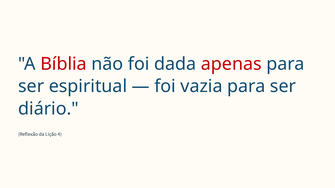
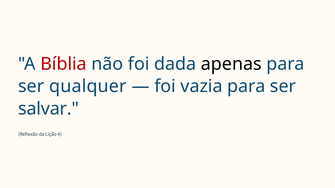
apenas colour: red -> black
espiritual: espiritual -> qualquer
diário: diário -> salvar
